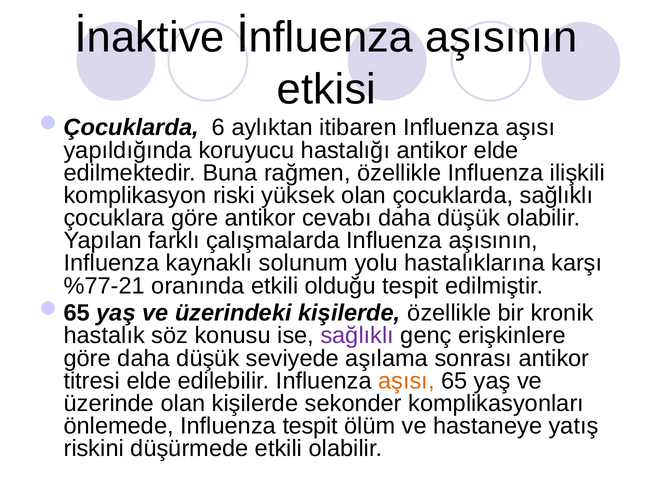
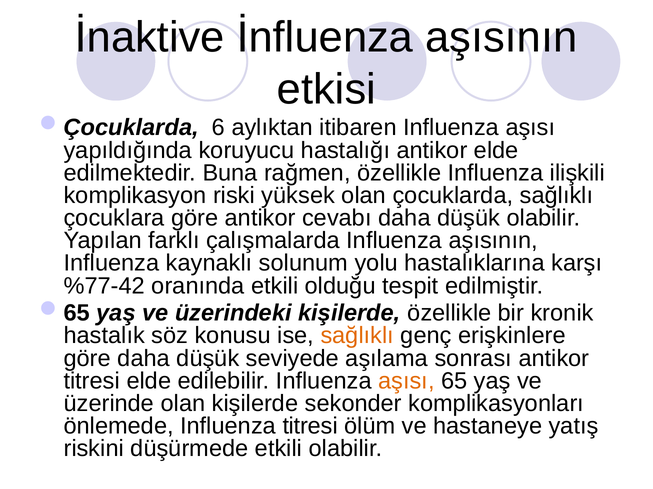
%77-21: %77-21 -> %77-42
sağlıklı at (357, 336) colour: purple -> orange
Influenza tespit: tespit -> titresi
